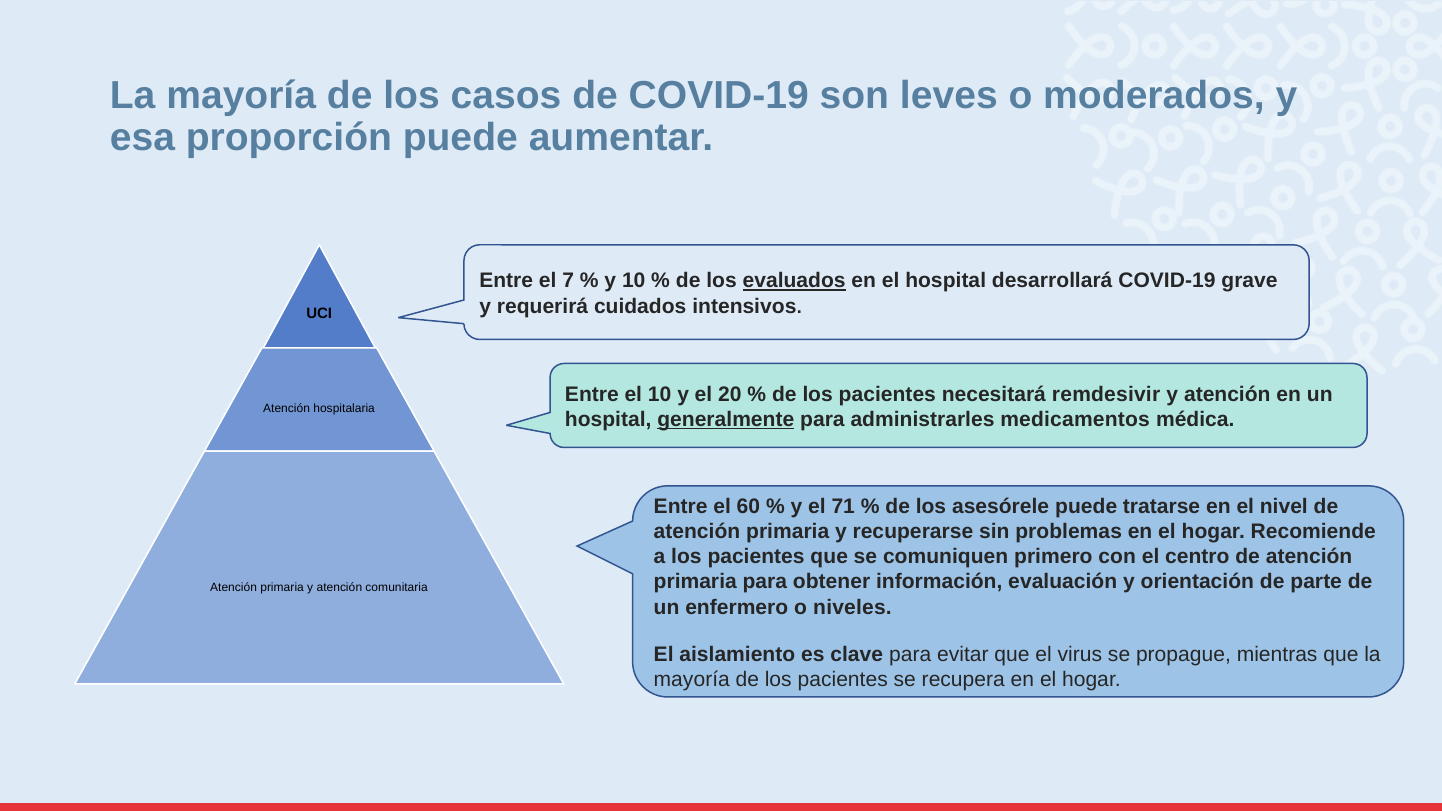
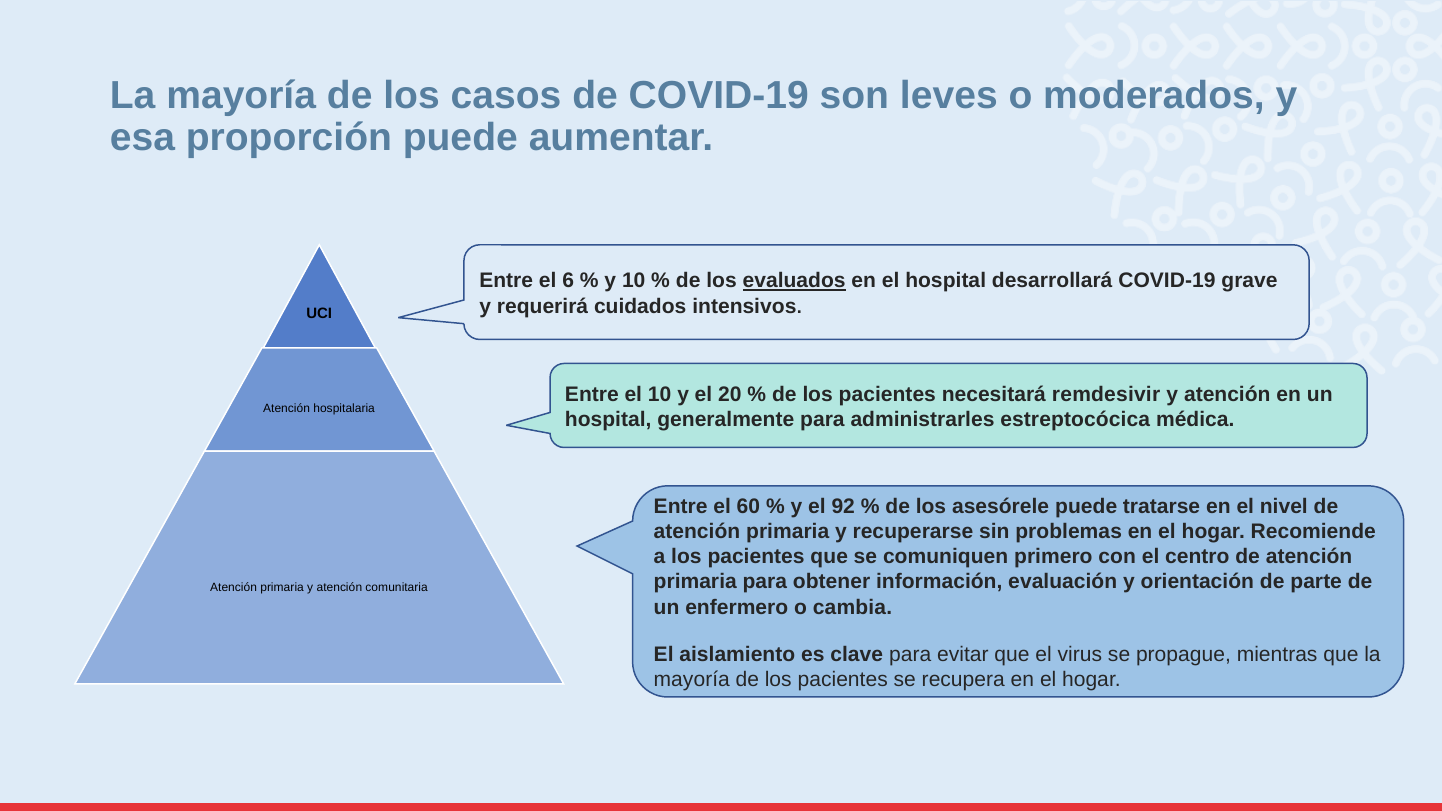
7: 7 -> 6
generalmente underline: present -> none
medicamentos: medicamentos -> estreptocócica
71: 71 -> 92
niveles: niveles -> cambia
